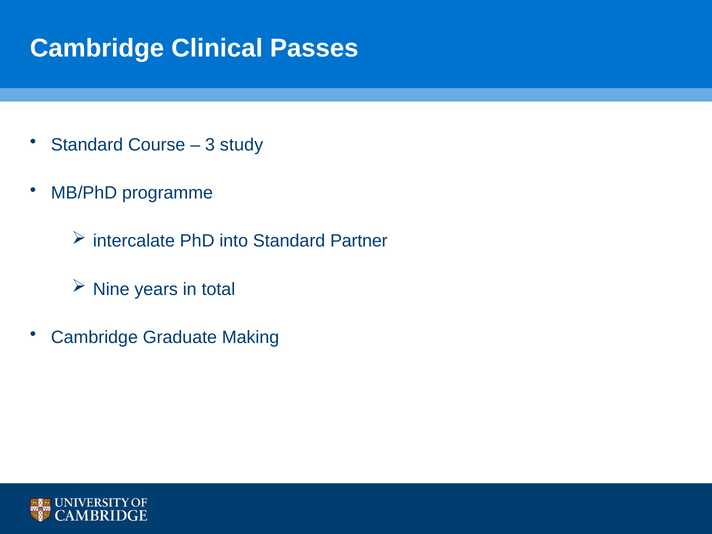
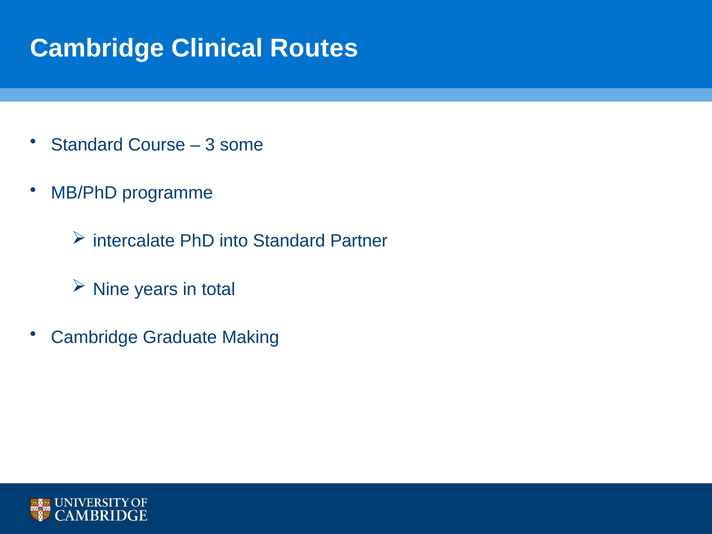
Passes: Passes -> Routes
study: study -> some
